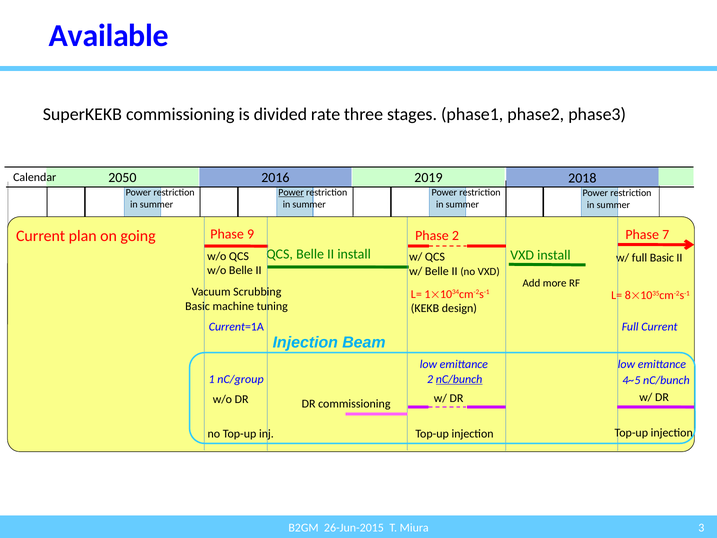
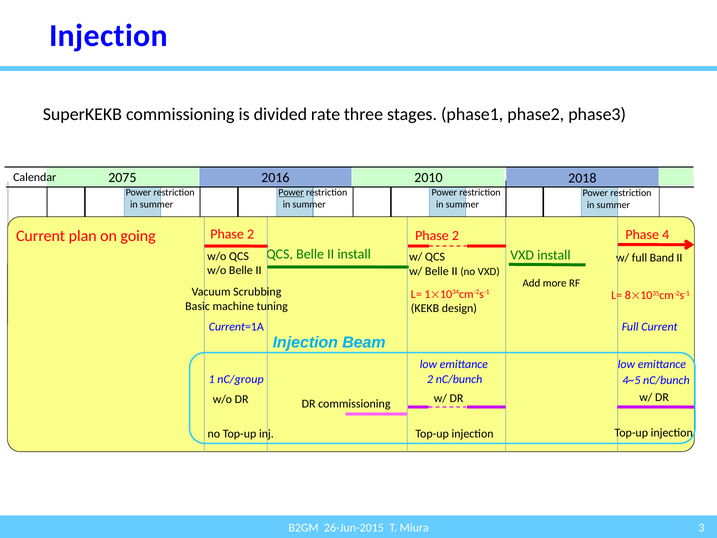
Available at (109, 36): Available -> Injection
2050: 2050 -> 2075
2019: 2019 -> 2010
9 at (251, 234): 9 -> 2
7: 7 -> 4
full Basic: Basic -> Band
nC/bunch at (459, 379) underline: present -> none
